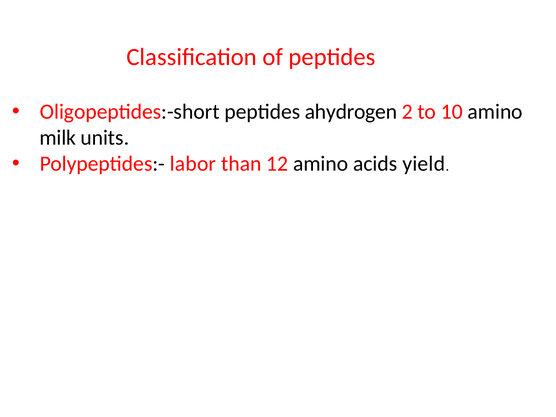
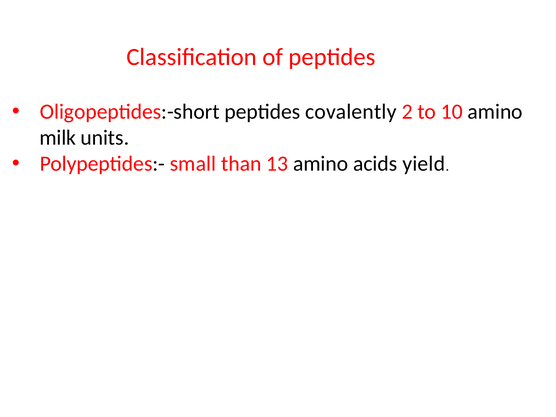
ahydrogen: ahydrogen -> covalently
labor: labor -> small
12: 12 -> 13
